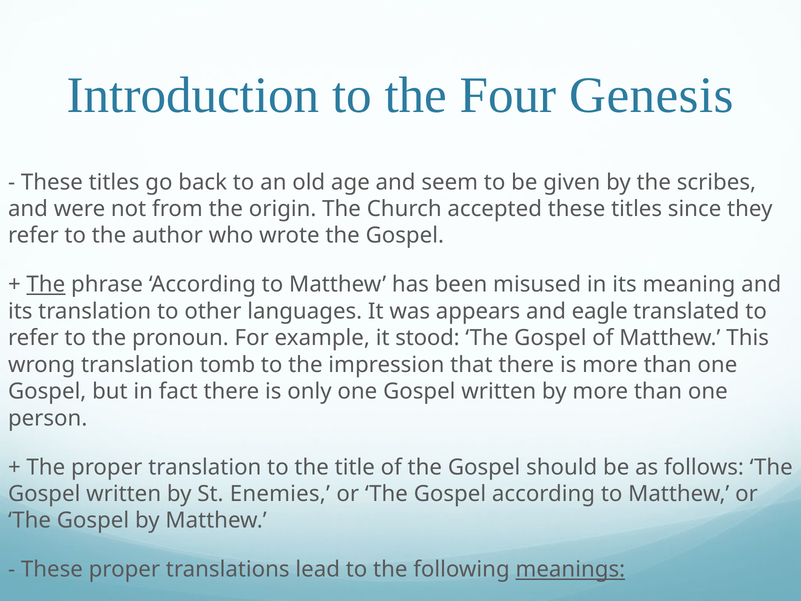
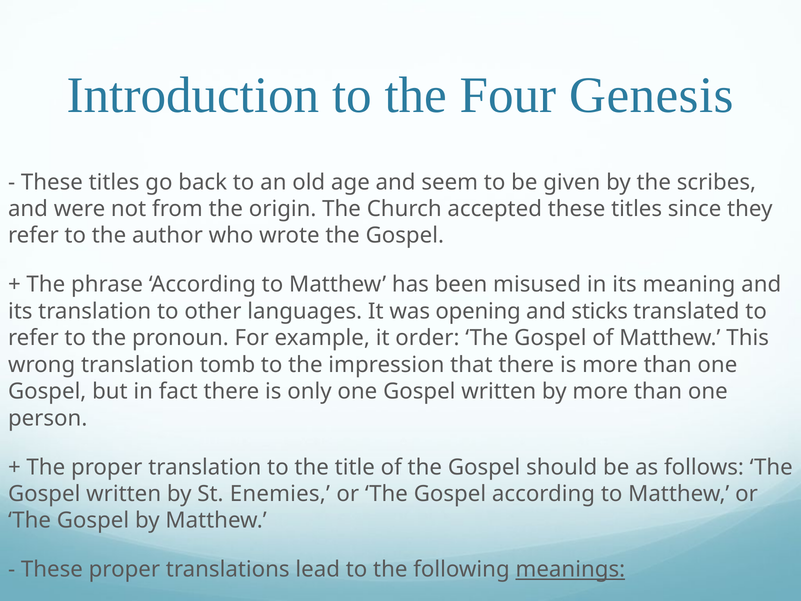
The at (46, 284) underline: present -> none
appears: appears -> opening
eagle: eagle -> sticks
stood: stood -> order
